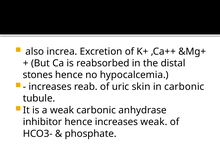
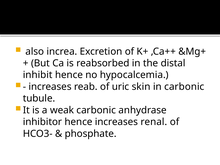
stones: stones -> inhibit
increases weak: weak -> renal
